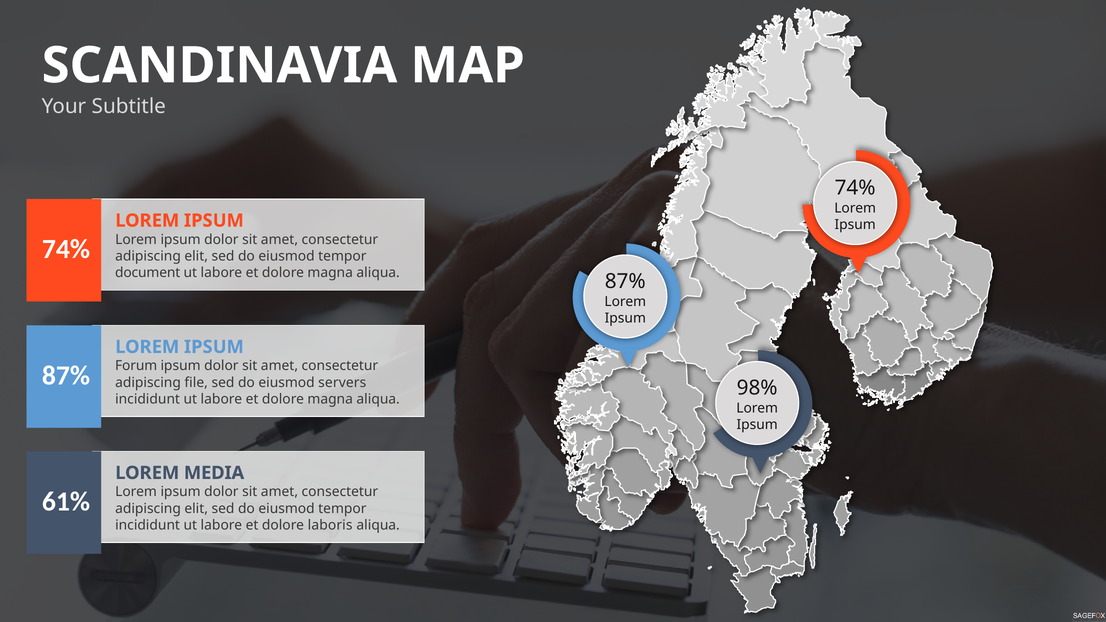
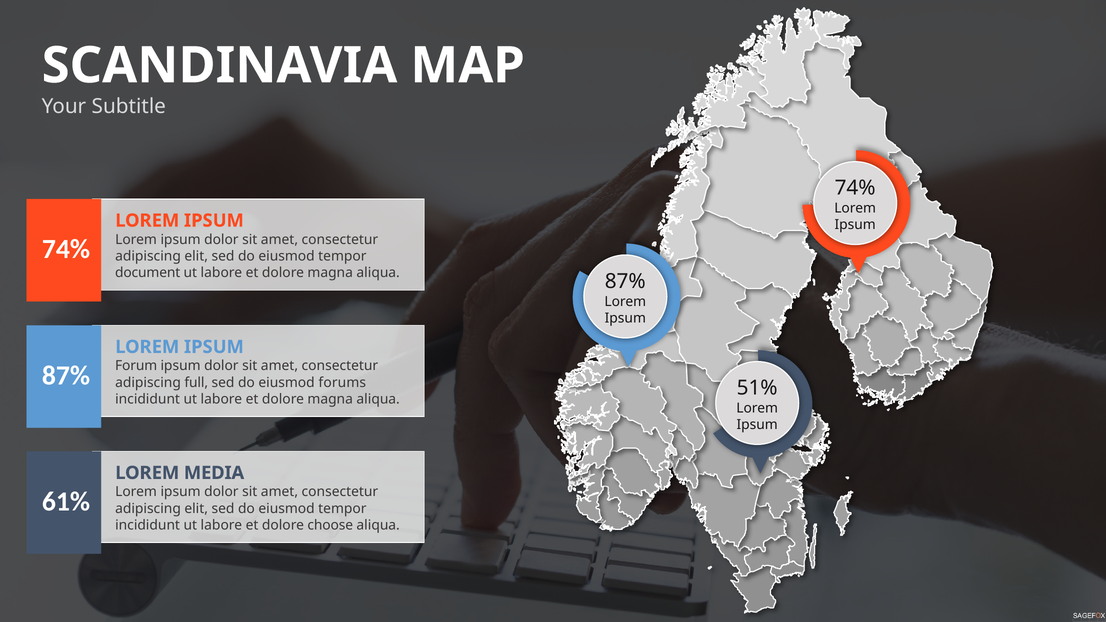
file: file -> full
servers: servers -> forums
98%: 98% -> 51%
laboris: laboris -> choose
